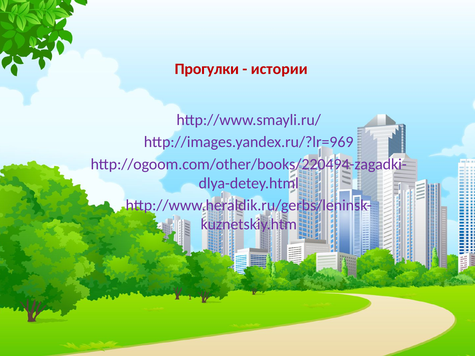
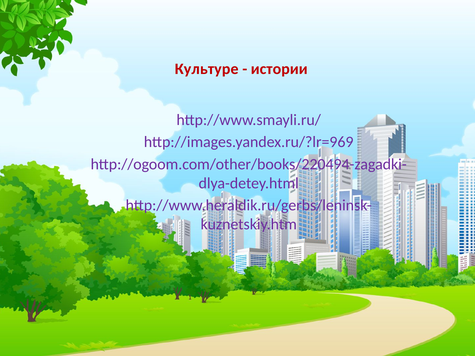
Прогулки: Прогулки -> Культуре
